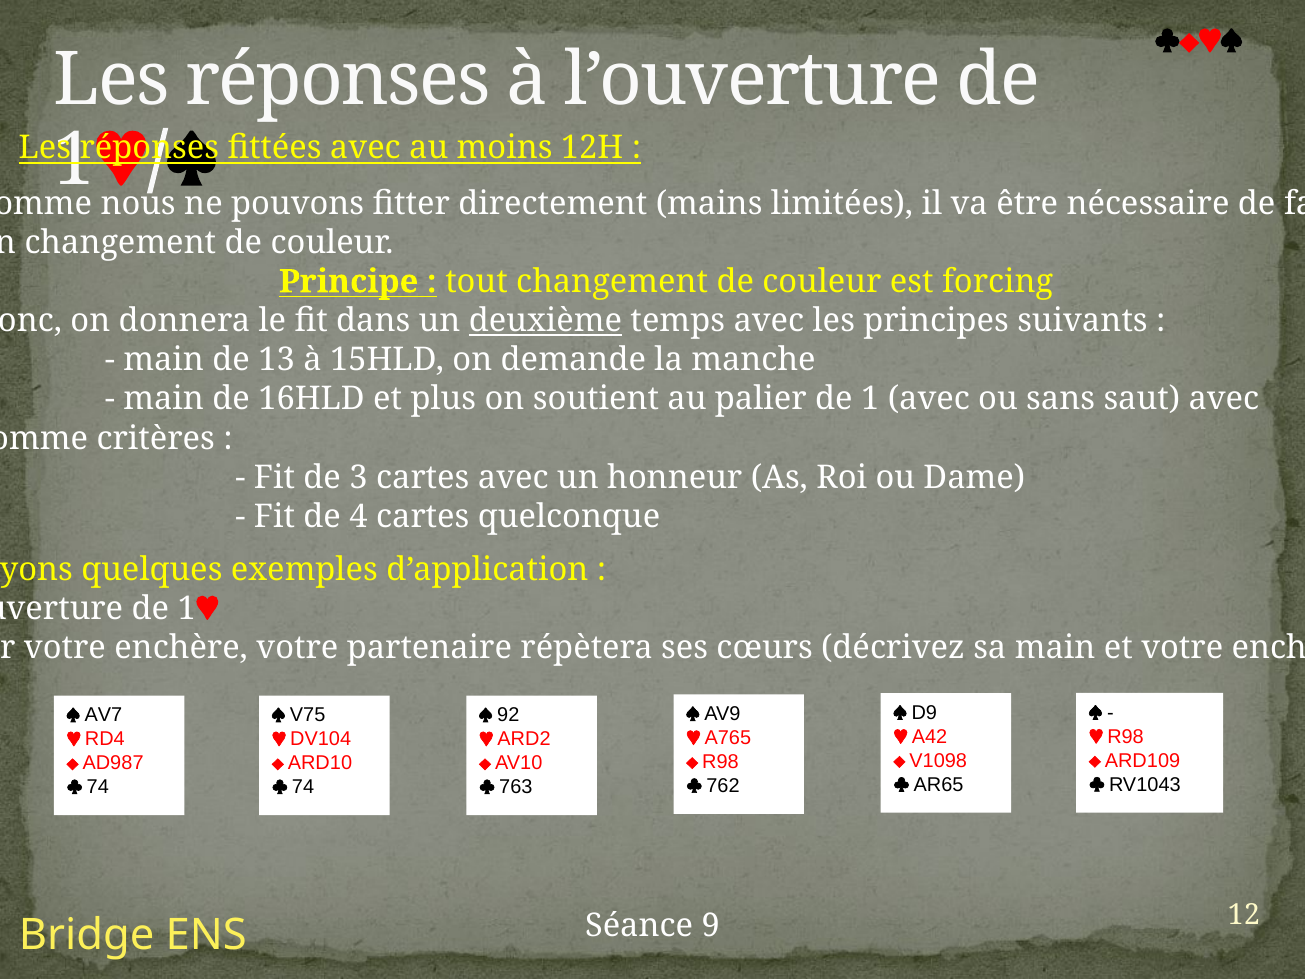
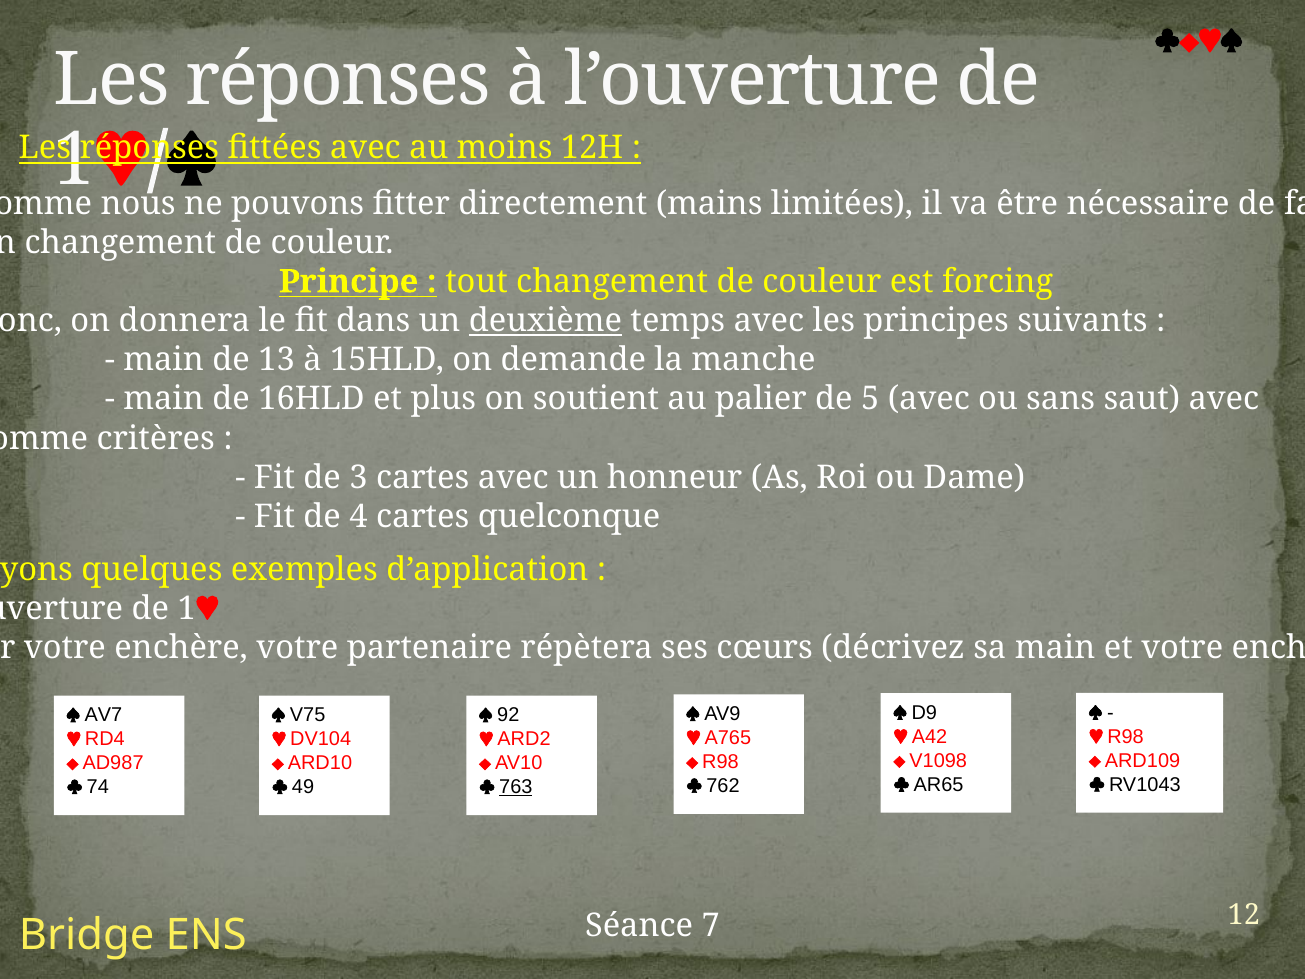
palier de 1: 1 -> 5
74 at (303, 787): 74 -> 49
763 underline: none -> present
9: 9 -> 7
